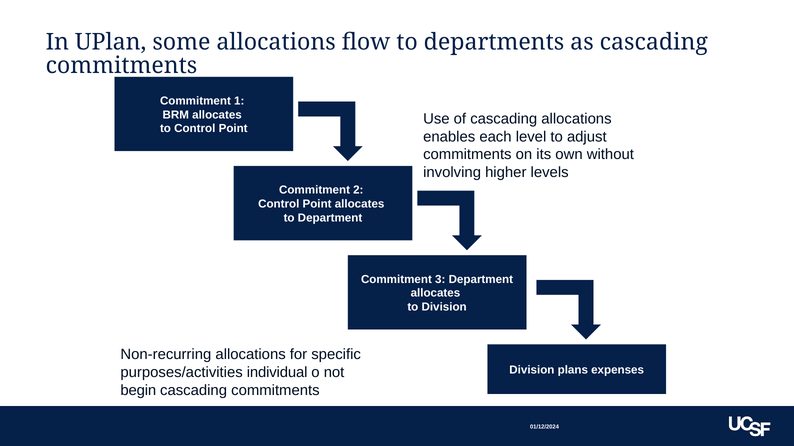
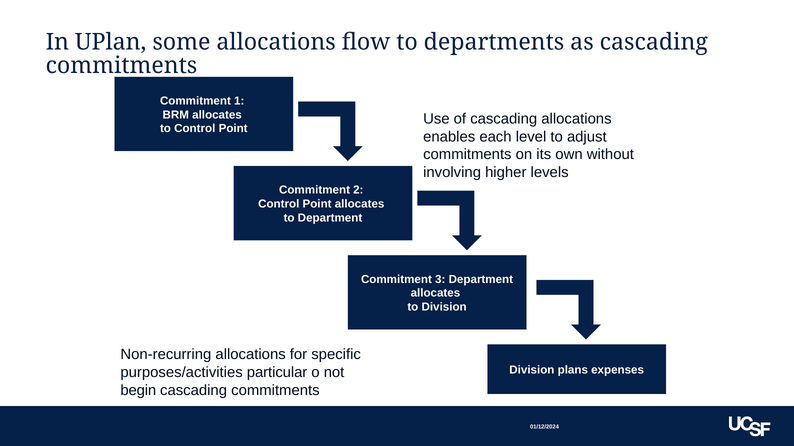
individual: individual -> particular
